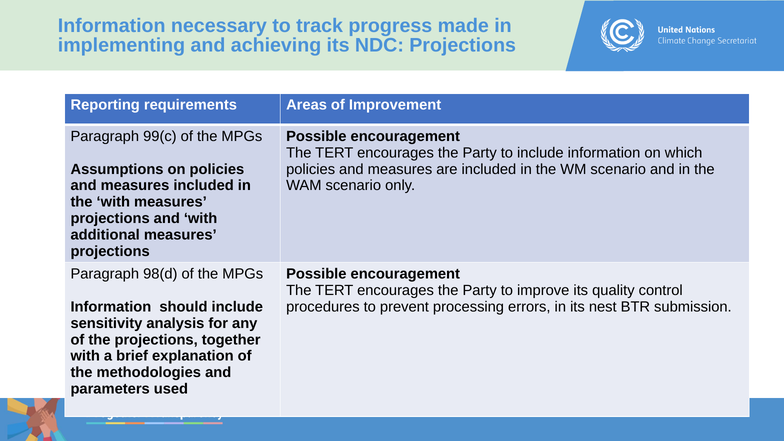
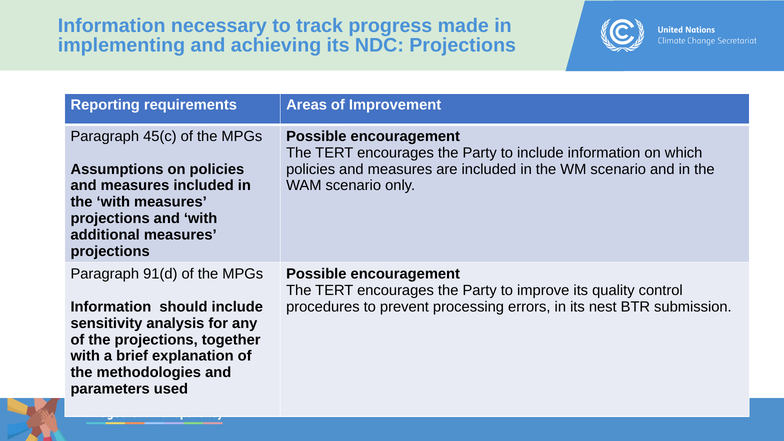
99(c: 99(c -> 45(c
98(d: 98(d -> 91(d
